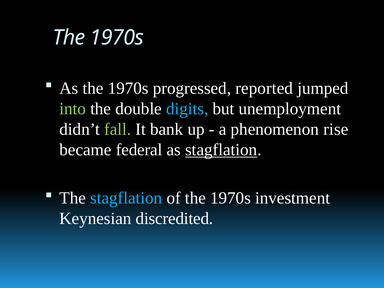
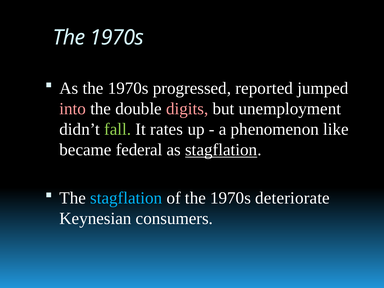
into colour: light green -> pink
digits colour: light blue -> pink
bank: bank -> rates
rise: rise -> like
investment: investment -> deteriorate
discredited: discredited -> consumers
